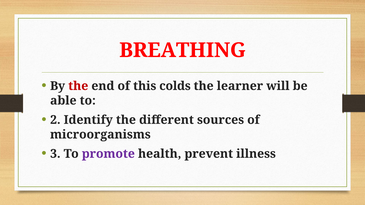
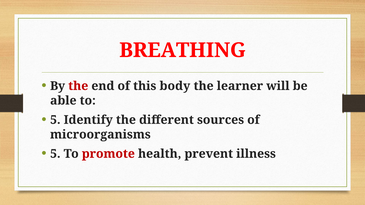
colds: colds -> body
2 at (55, 120): 2 -> 5
3 at (55, 154): 3 -> 5
promote colour: purple -> red
